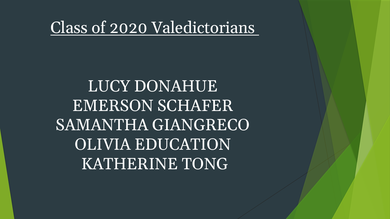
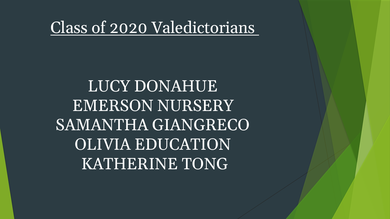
SCHAFER: SCHAFER -> NURSERY
